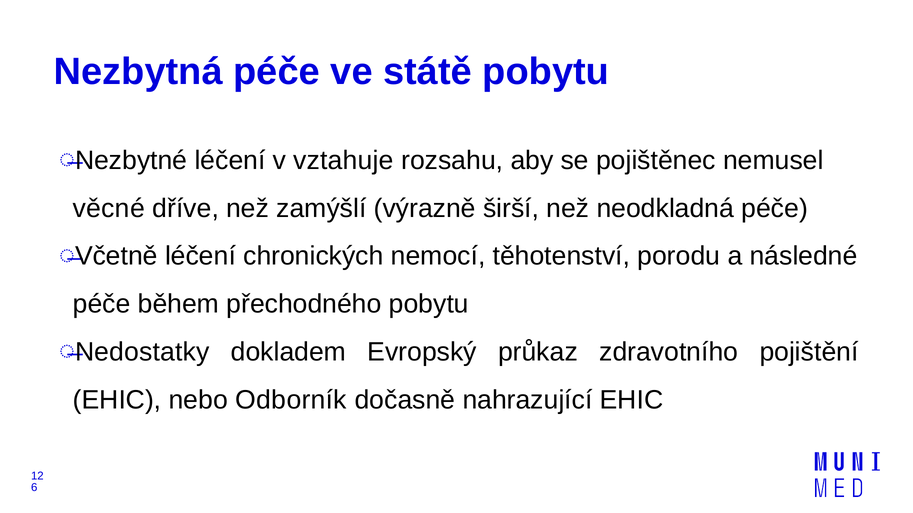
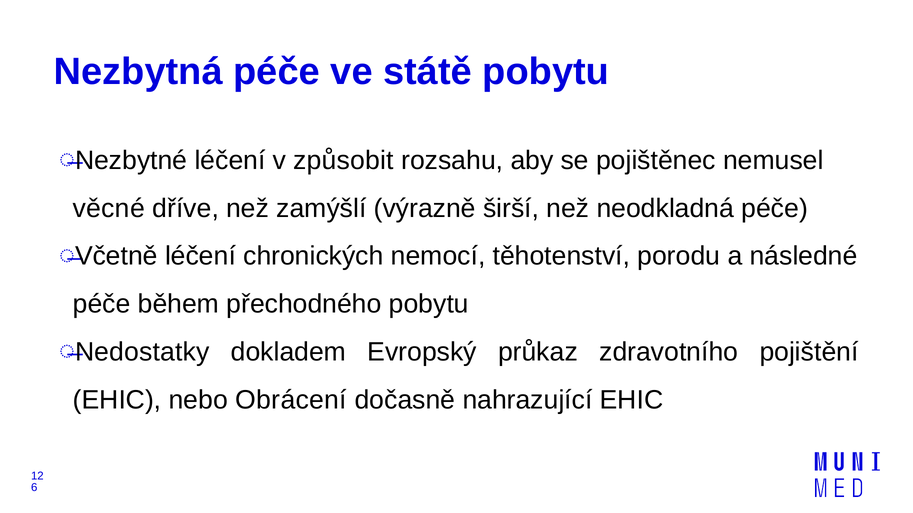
vztahuje: vztahuje -> způsobit
Odborník: Odborník -> Obrácení
